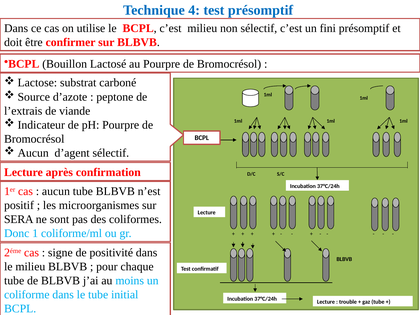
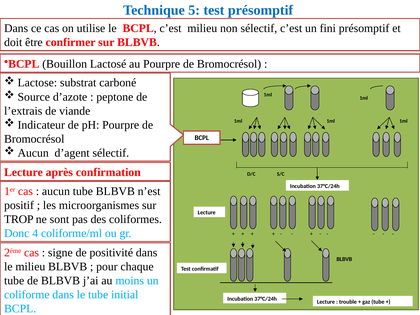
4: 4 -> 5
SERA: SERA -> TROP
1: 1 -> 4
